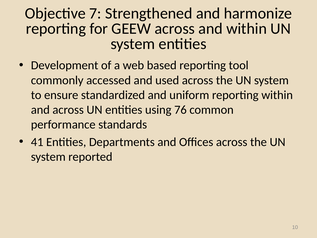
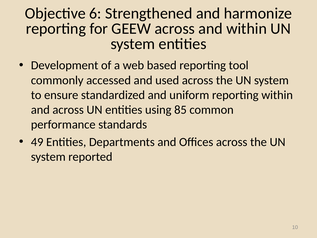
7: 7 -> 6
76: 76 -> 85
41: 41 -> 49
